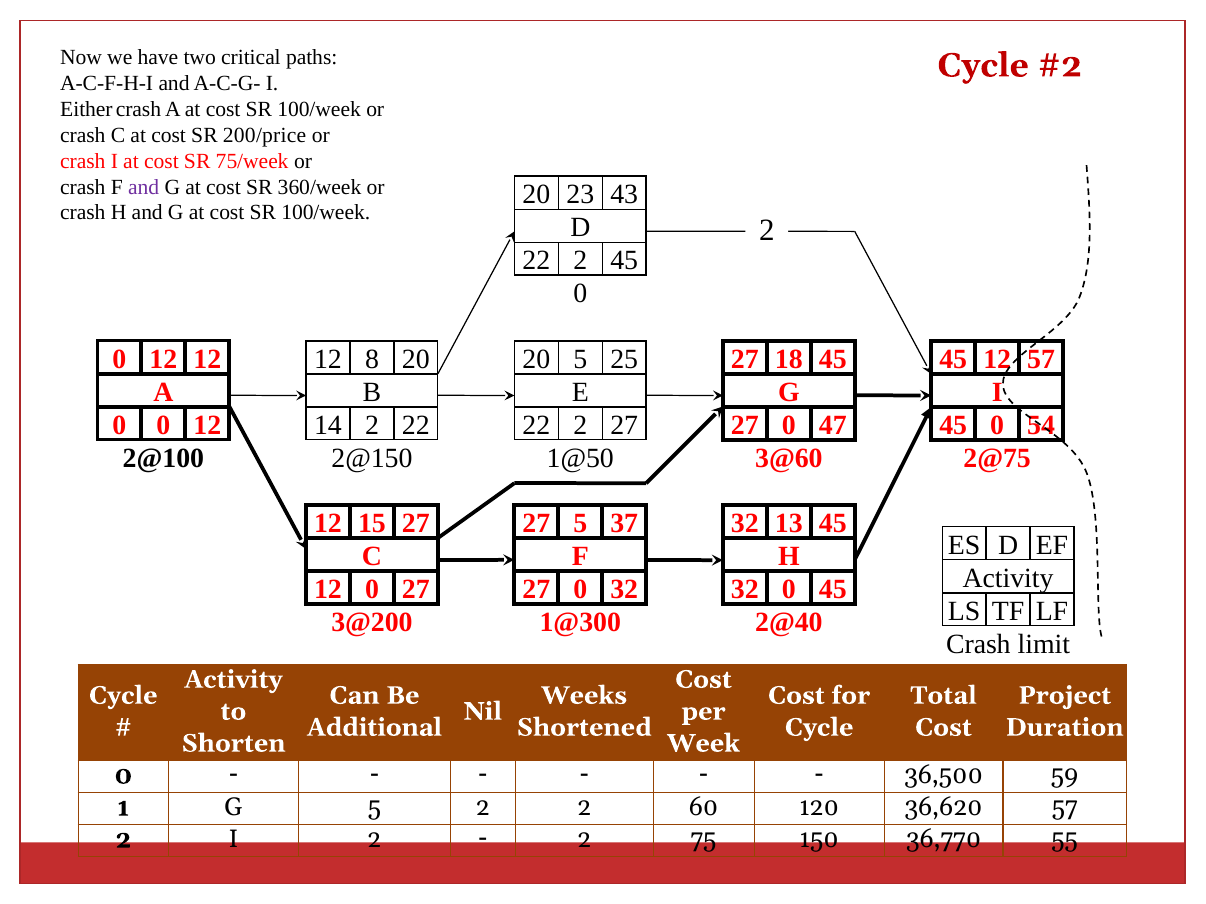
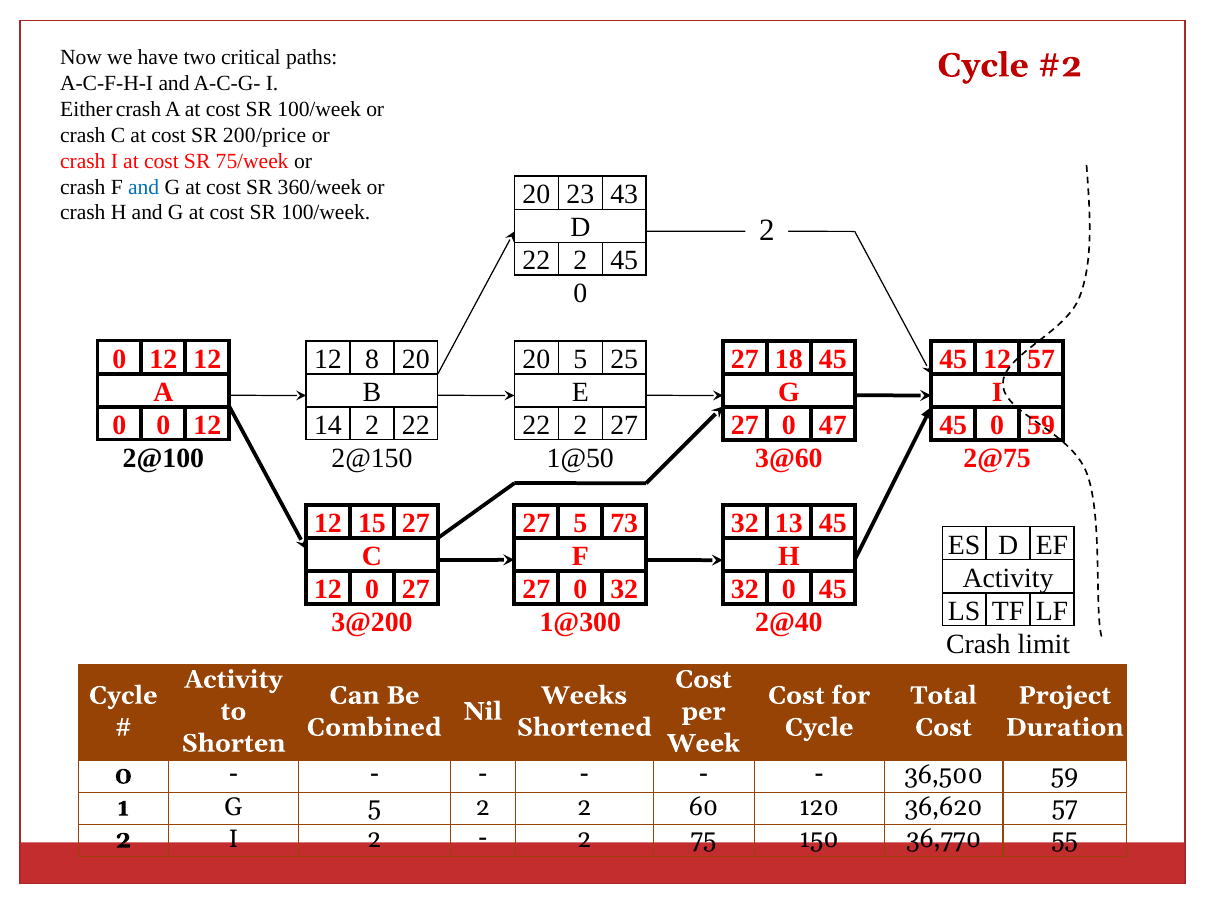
and at (144, 187) colour: purple -> blue
0 54: 54 -> 59
37: 37 -> 73
Additional: Additional -> Combined
